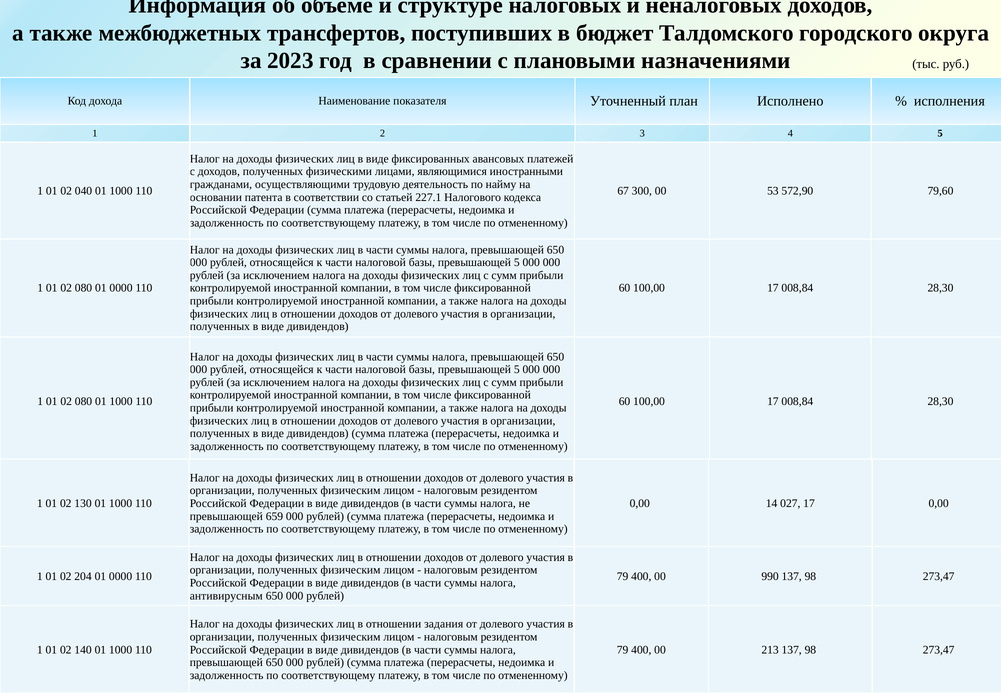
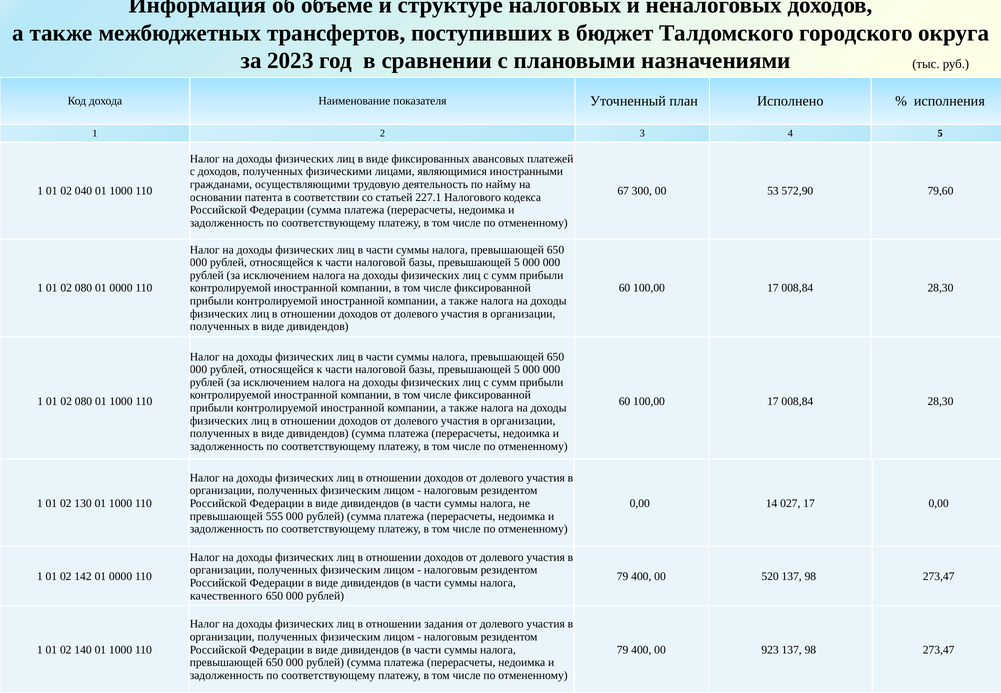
659: 659 -> 555
204: 204 -> 142
990: 990 -> 520
антивирусным: антивирусным -> качественного
213: 213 -> 923
